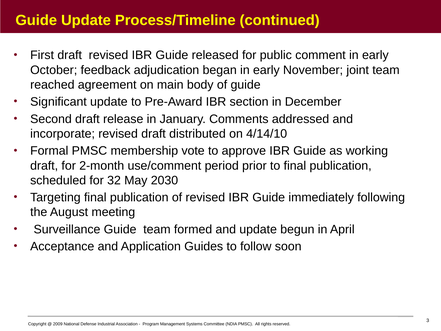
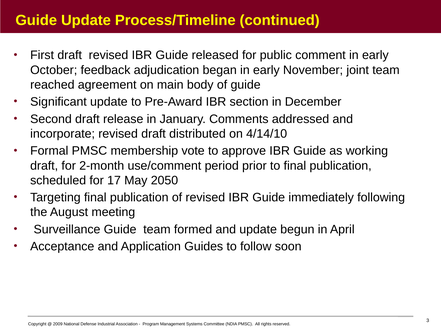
32: 32 -> 17
2030: 2030 -> 2050
